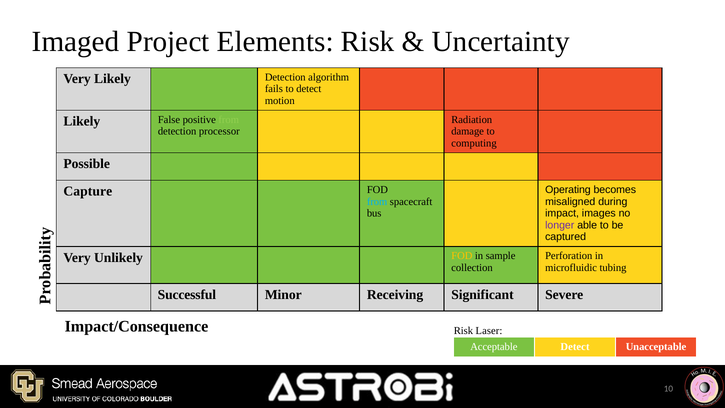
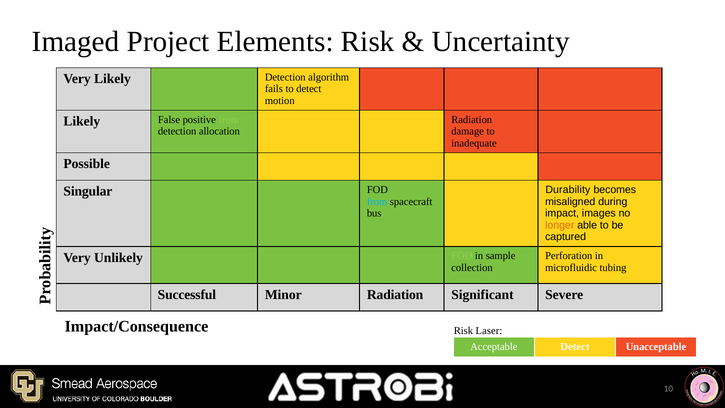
processor: processor -> allocation
computing: computing -> inadequate
Operating: Operating -> Durability
Capture: Capture -> Singular
longer colour: purple -> orange
FOD at (462, 256) colour: yellow -> light green
Minor Receiving: Receiving -> Radiation
